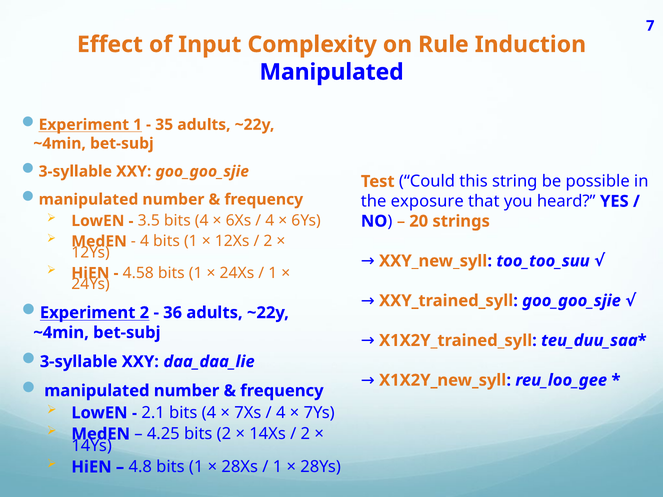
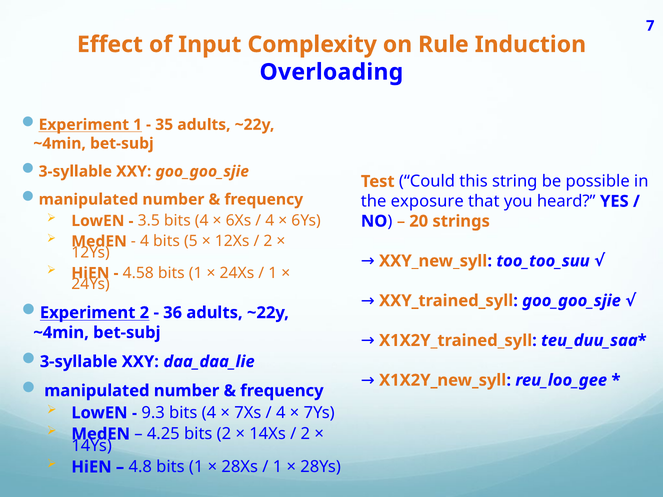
Manipulated at (332, 72): Manipulated -> Overloading
4 bits 1: 1 -> 5
2.1: 2.1 -> 9.3
